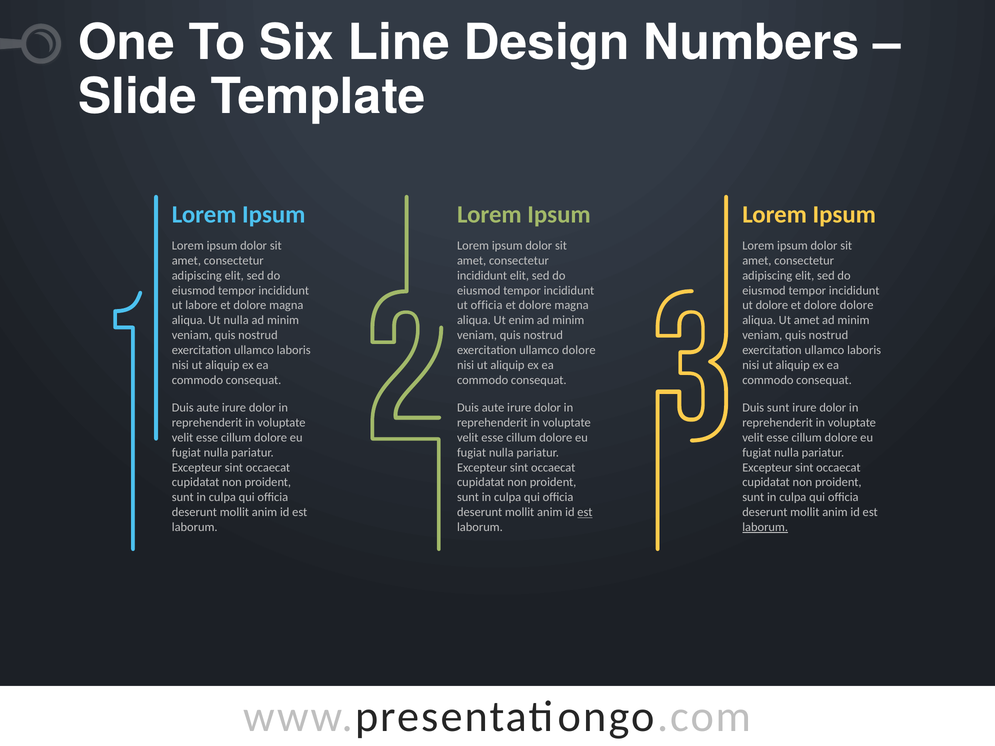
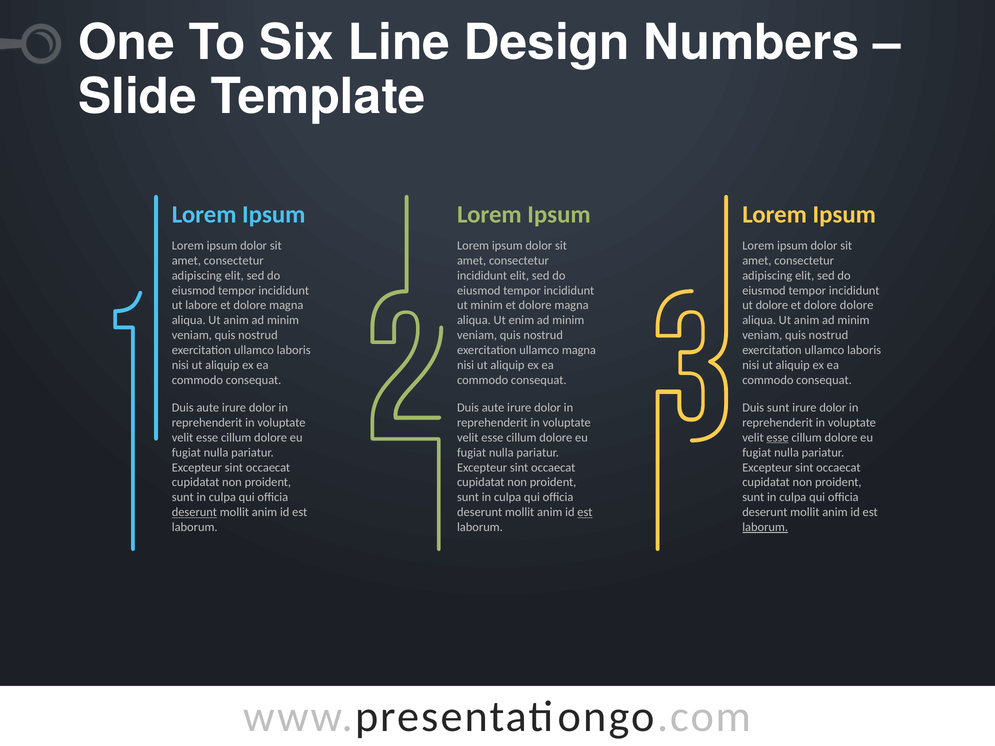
ut officia: officia -> minim
nulla at (236, 320): nulla -> anim
amet at (807, 320): amet -> anim
ullamco dolore: dolore -> magna
esse at (778, 438) underline: none -> present
deserunt at (194, 512) underline: none -> present
